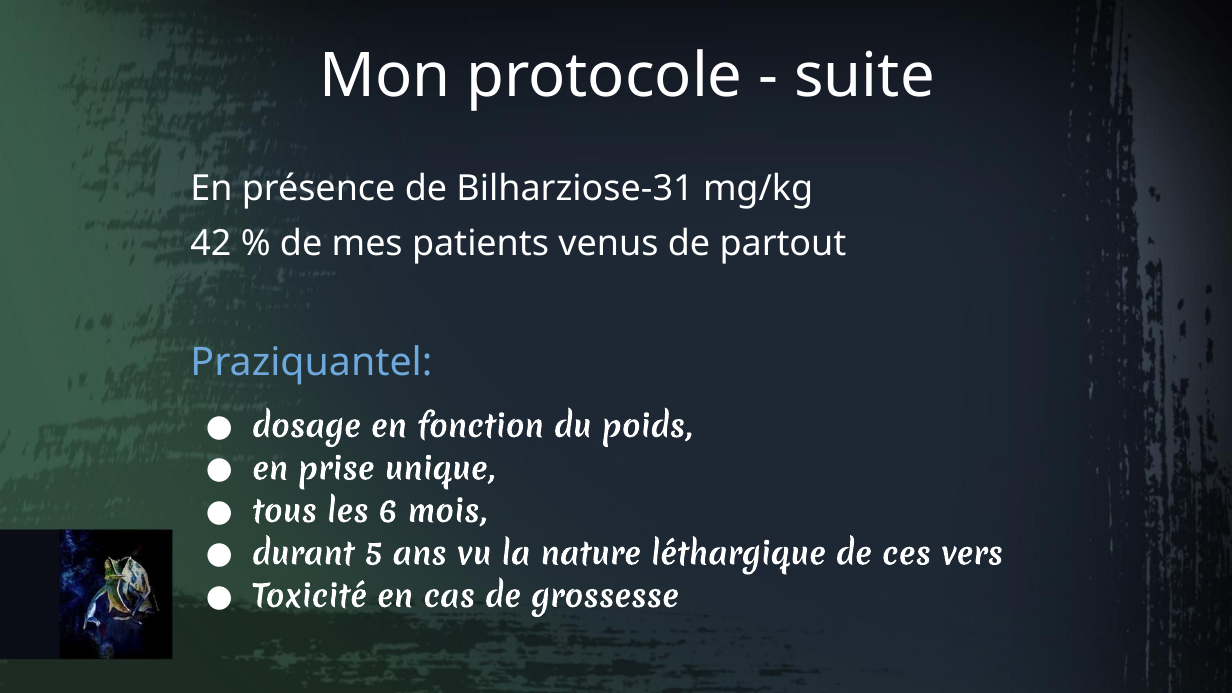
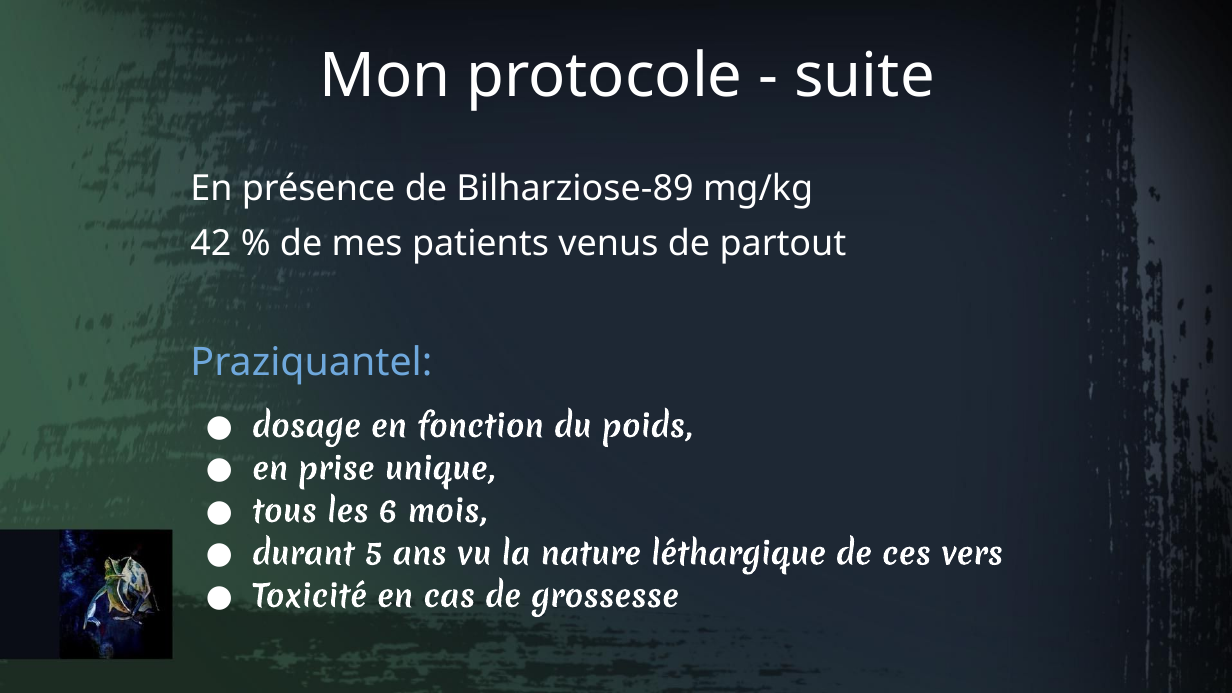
Bilharziose-31: Bilharziose-31 -> Bilharziose-89
